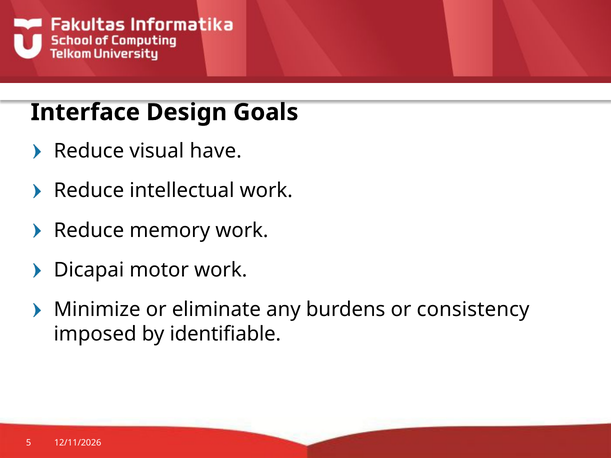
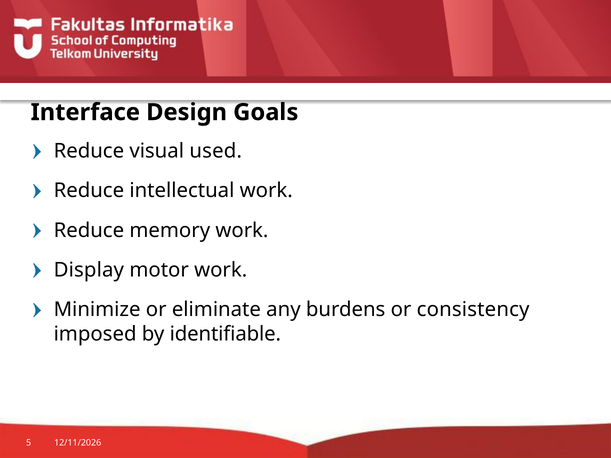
have: have -> used
Dicapai: Dicapai -> Display
